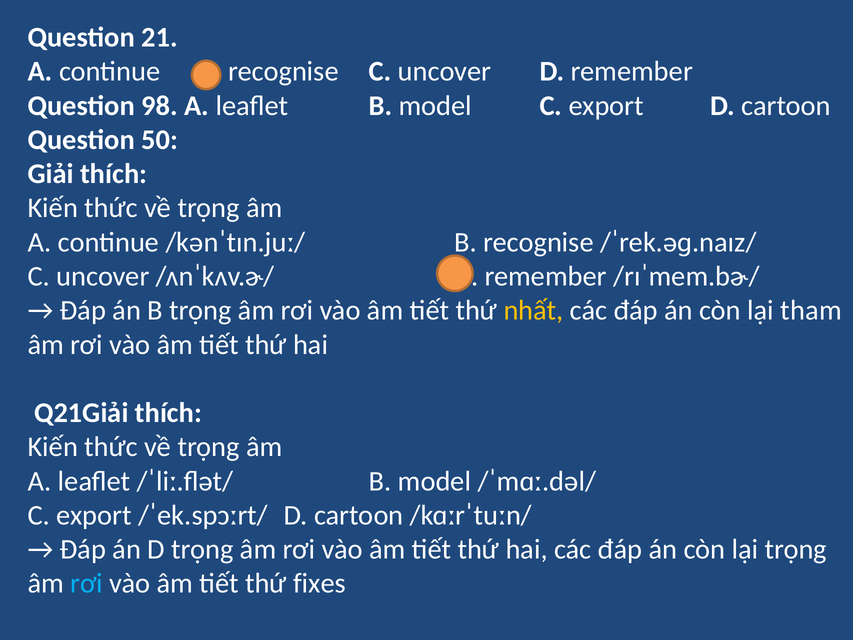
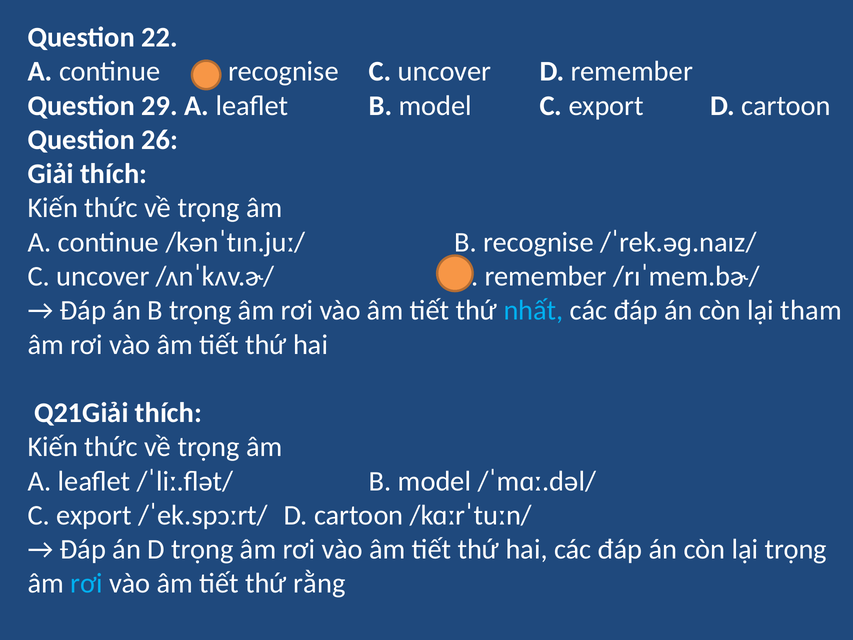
21: 21 -> 22
98: 98 -> 29
50: 50 -> 26
nhất colour: yellow -> light blue
fixes: fixes -> rằng
